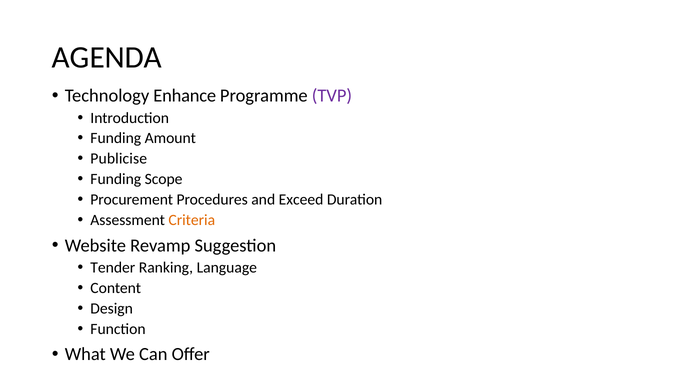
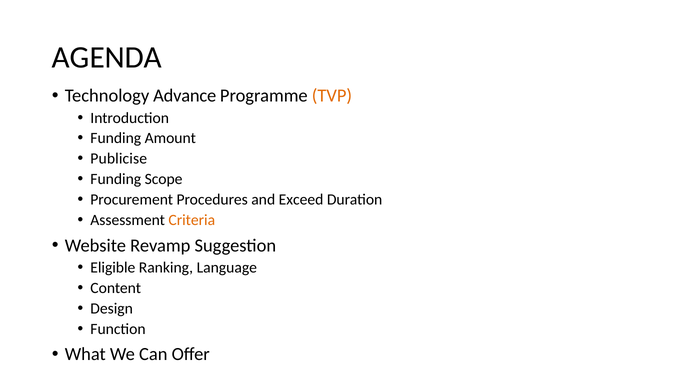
Enhance: Enhance -> Advance
TVP colour: purple -> orange
Tender: Tender -> Eligible
